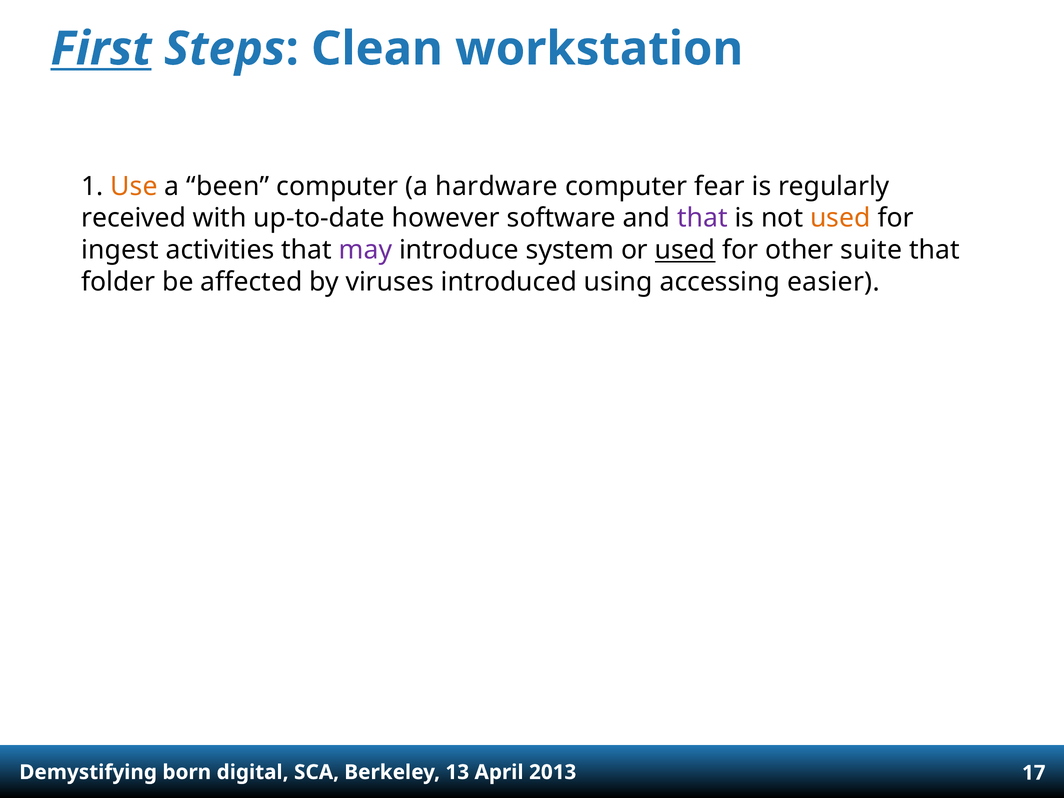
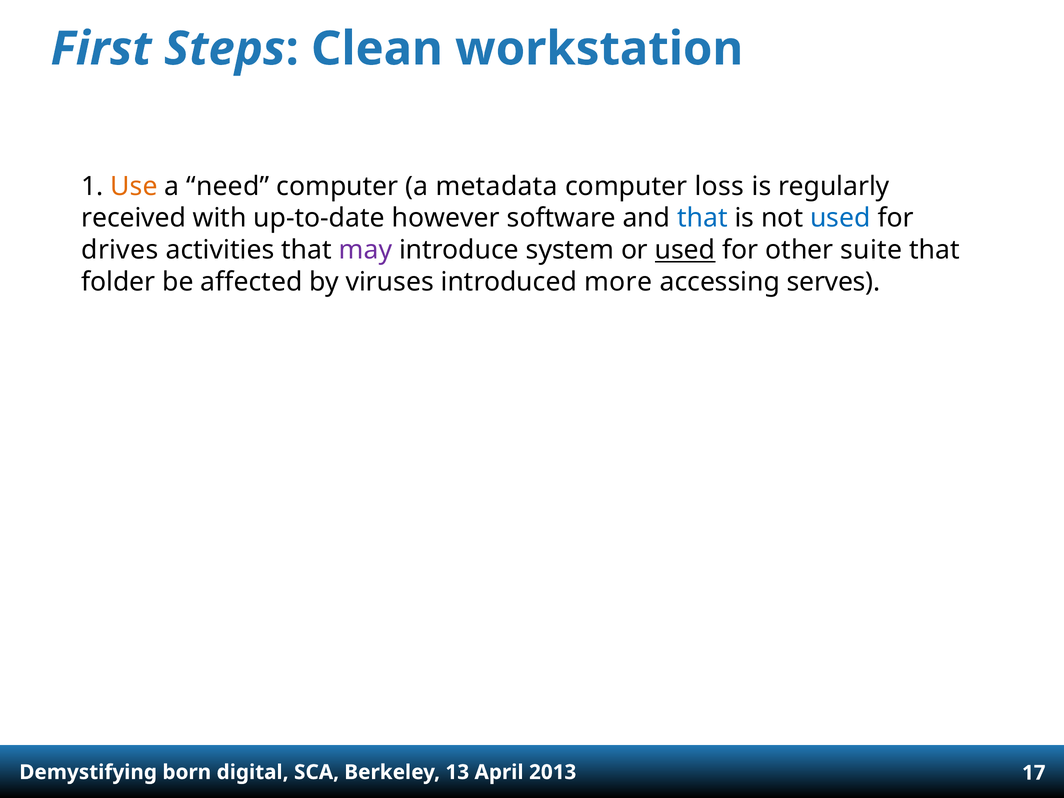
First underline: present -> none
been: been -> need
hardware: hardware -> metadata
fear: fear -> loss
that at (702, 218) colour: purple -> blue
used at (840, 218) colour: orange -> blue
ingest: ingest -> drives
using: using -> more
easier: easier -> serves
